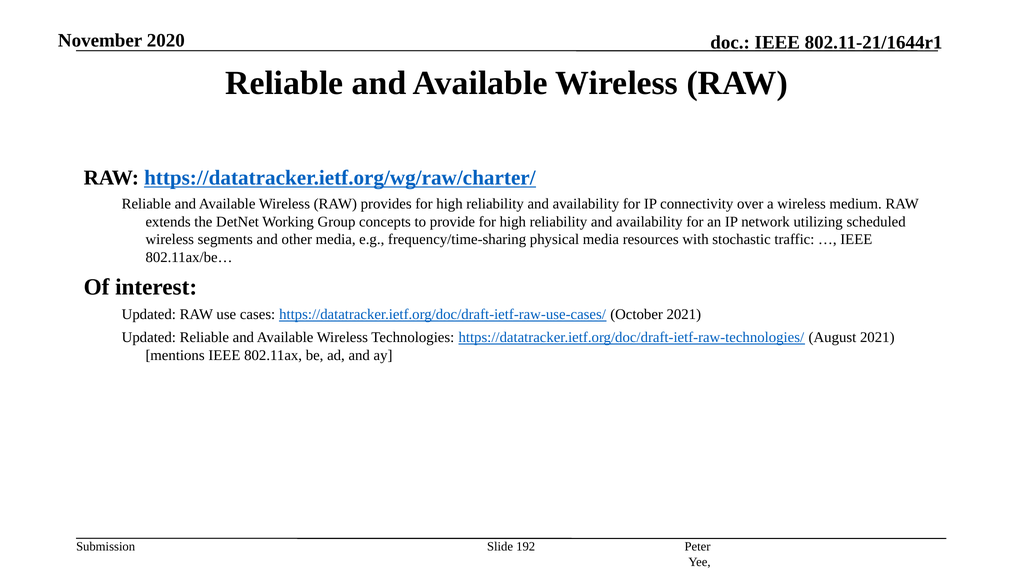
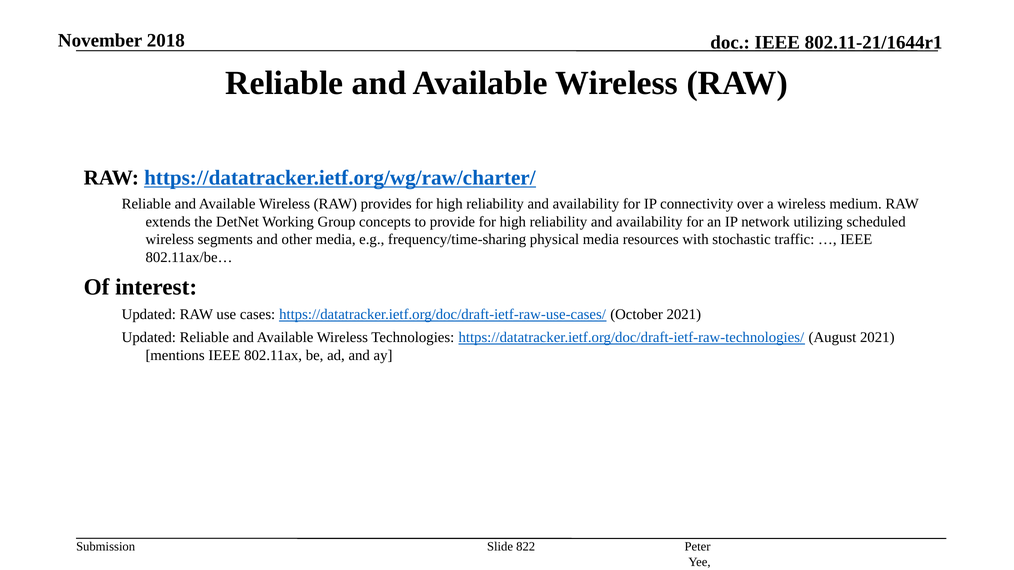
2020: 2020 -> 2018
192: 192 -> 822
